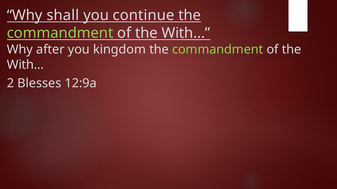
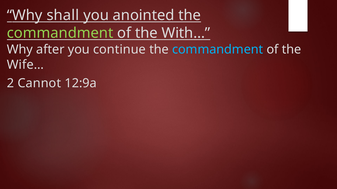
continue: continue -> anointed
kingdom: kingdom -> continue
commandment at (218, 50) colour: light green -> light blue
With… at (25, 65): With… -> Wife…
Blesses: Blesses -> Cannot
